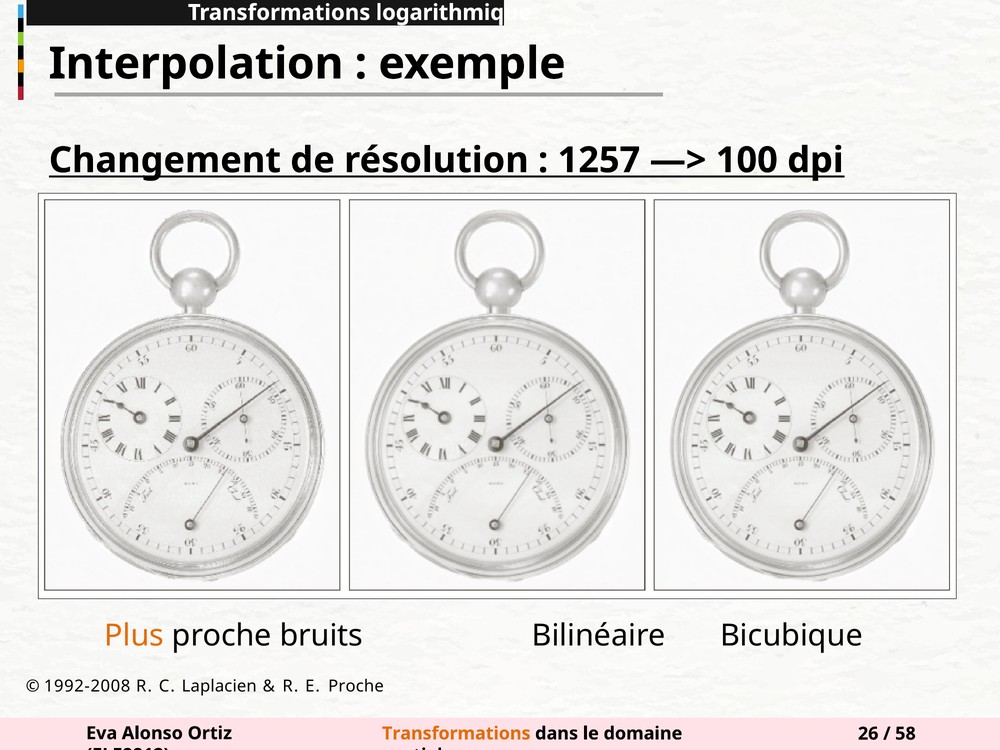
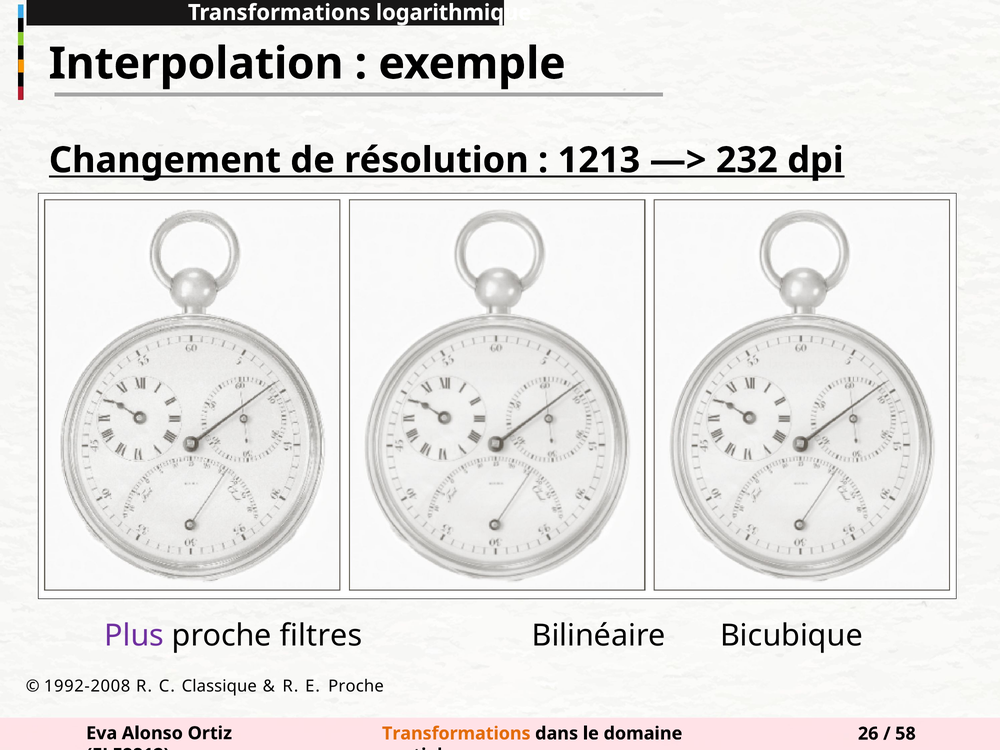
1257: 1257 -> 1213
100: 100 -> 232
Plus colour: orange -> purple
bruits: bruits -> filtres
Laplacien: Laplacien -> Classique
